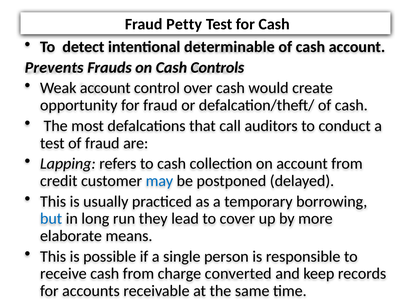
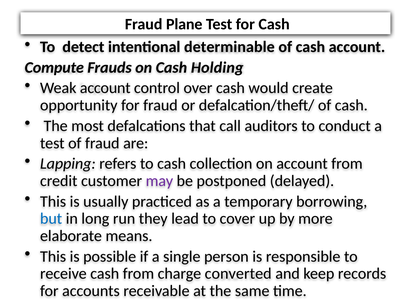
Petty: Petty -> Plane
Prevents: Prevents -> Compute
Controls: Controls -> Holding
may colour: blue -> purple
